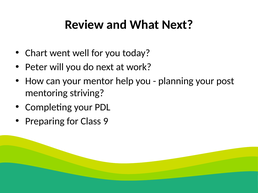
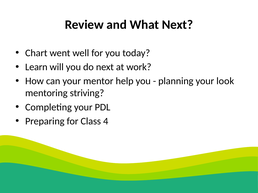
Peter: Peter -> Learn
post: post -> look
9: 9 -> 4
